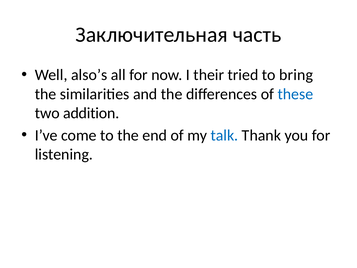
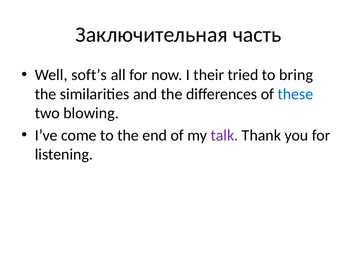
also’s: also’s -> soft’s
addition: addition -> blowing
talk colour: blue -> purple
